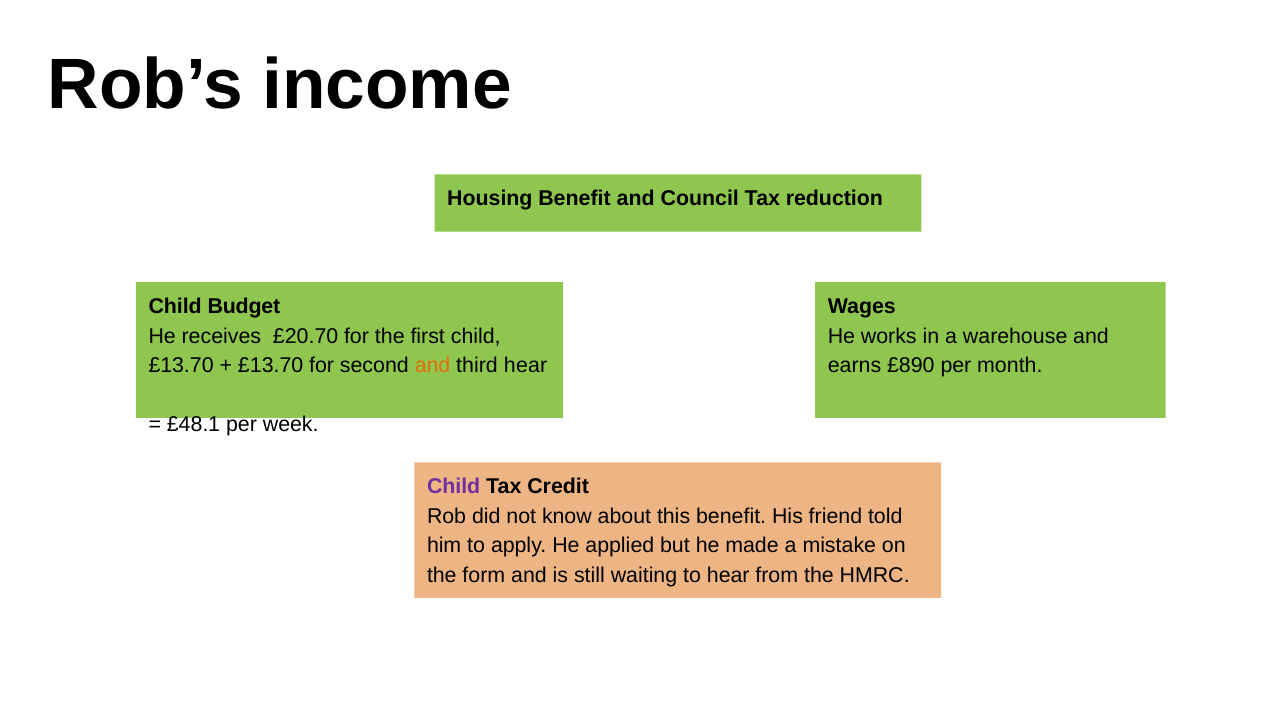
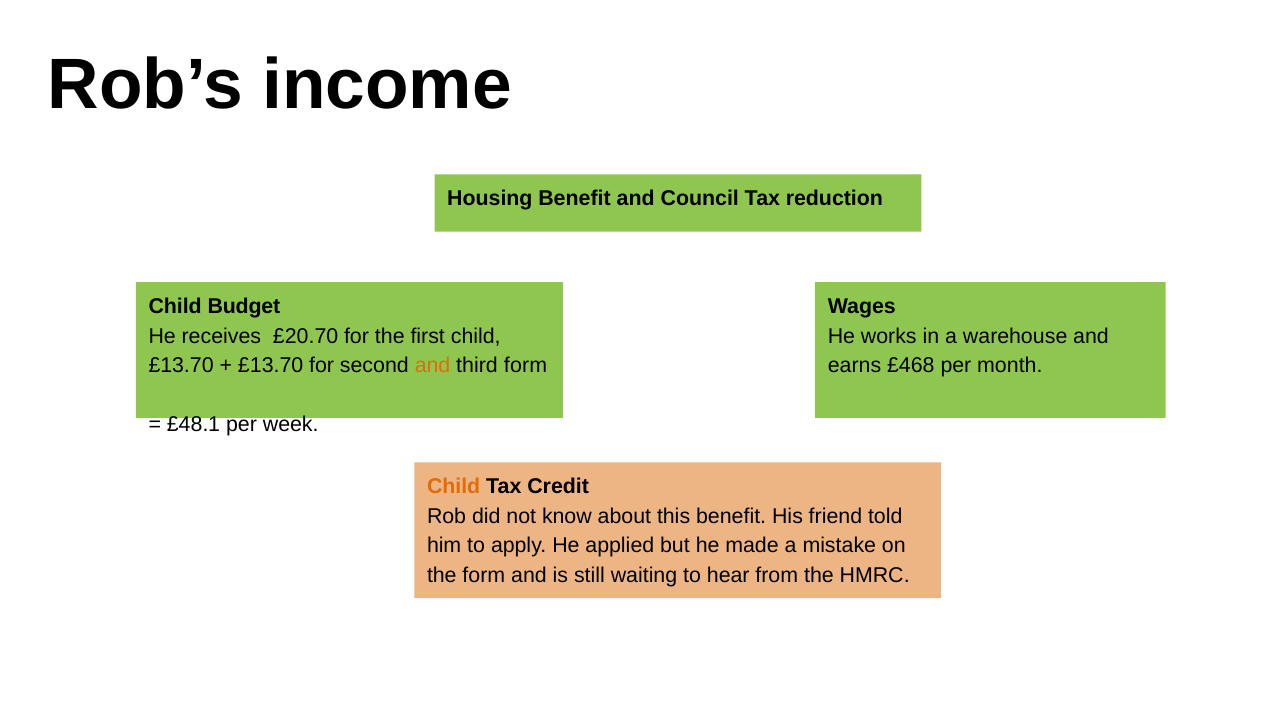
third hear: hear -> form
£890: £890 -> £468
Child at (454, 487) colour: purple -> orange
